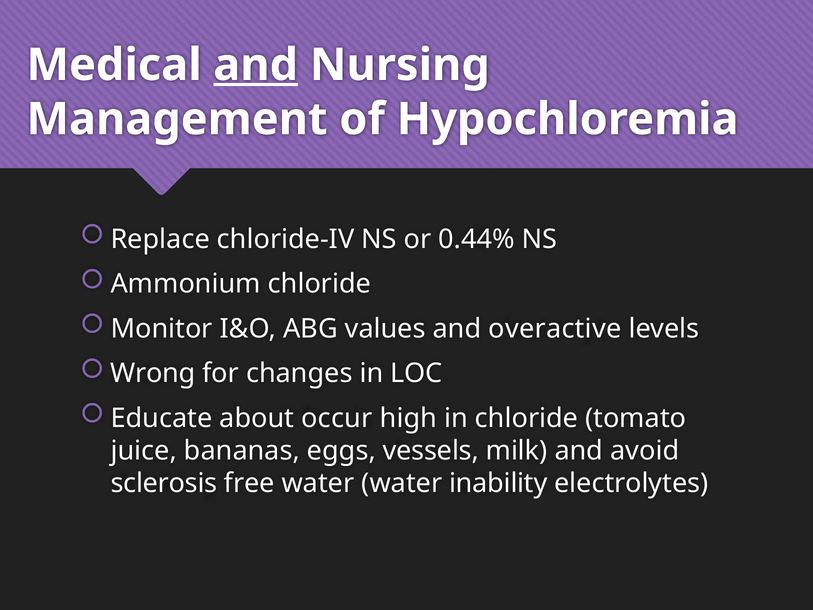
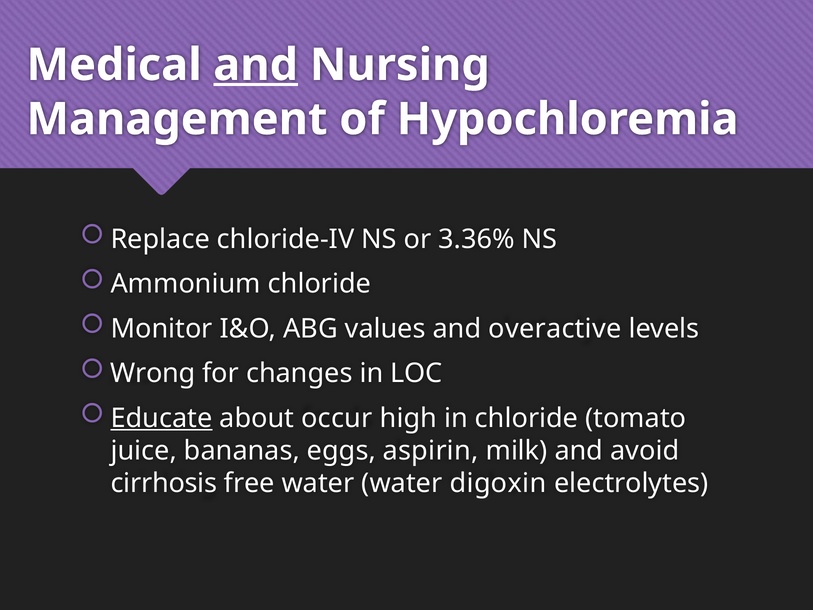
0.44%: 0.44% -> 3.36%
Educate underline: none -> present
vessels: vessels -> aspirin
sclerosis: sclerosis -> cirrhosis
inability: inability -> digoxin
